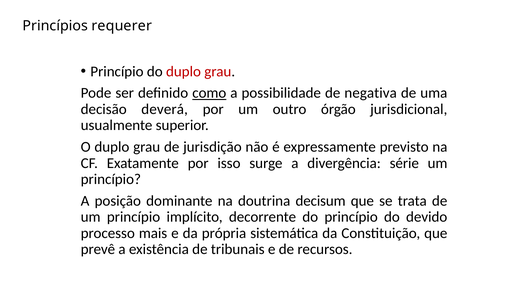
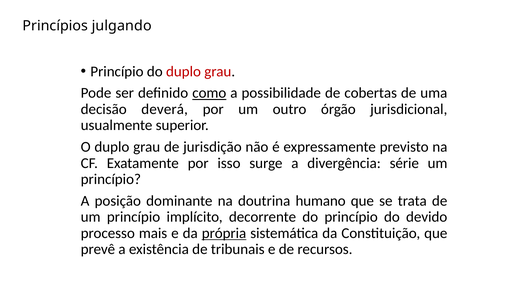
requerer: requerer -> julgando
negativa: negativa -> cobertas
decisum: decisum -> humano
própria underline: none -> present
